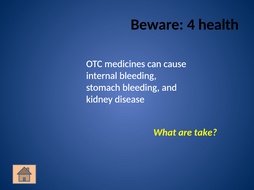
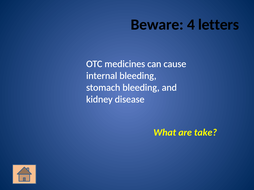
health: health -> letters
